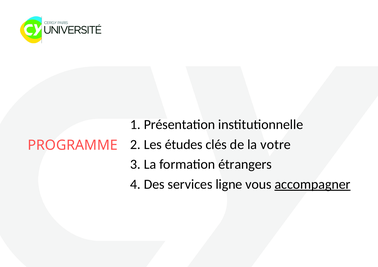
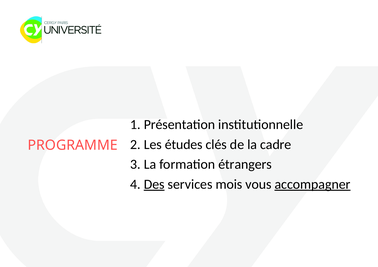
votre: votre -> cadre
Des underline: none -> present
ligne: ligne -> mois
